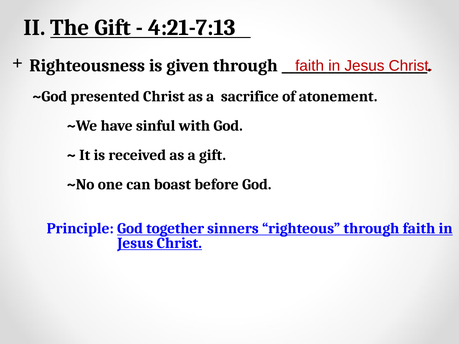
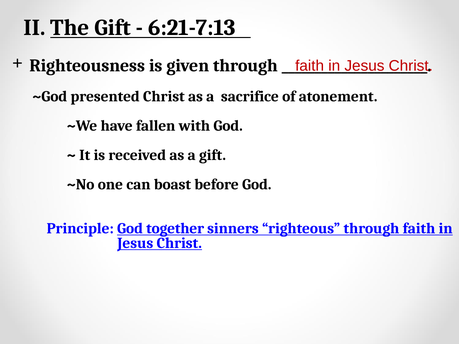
4:21-7:13: 4:21-7:13 -> 6:21-7:13
sinful: sinful -> fallen
